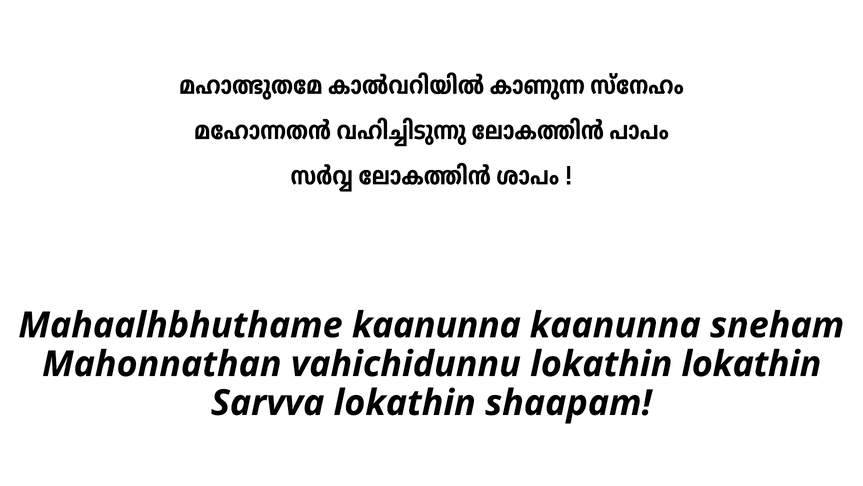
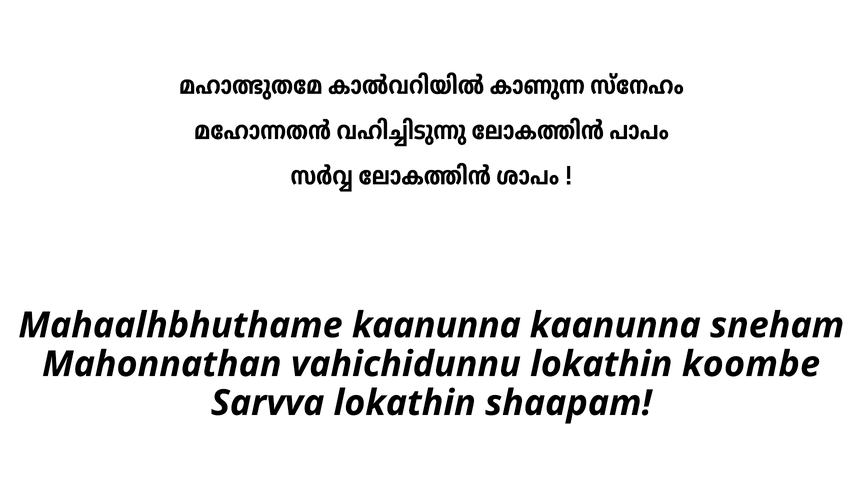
lokathin lokathin: lokathin -> koombe
